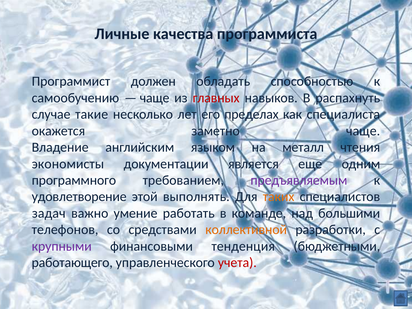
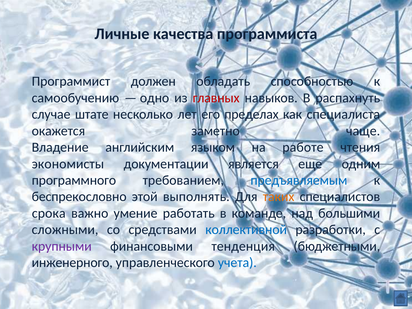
чаще at (155, 98): чаще -> одно
такие: такие -> штате
металл: металл -> работе
предъявляемым colour: purple -> blue
удовлетворение: удовлетворение -> беспрекословно
задач: задач -> срока
телефонов: телефонов -> сложными
коллективной colour: orange -> blue
работающего: работающего -> инженерного
учета colour: red -> blue
